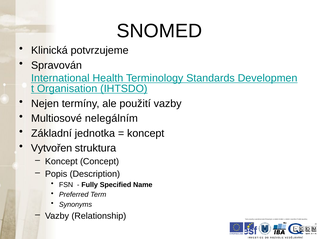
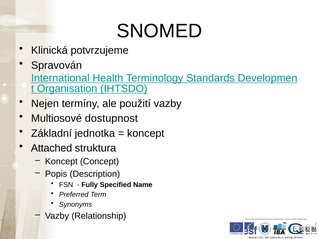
nelegálním: nelegálním -> dostupnost
Vytvořen: Vytvořen -> Attached
